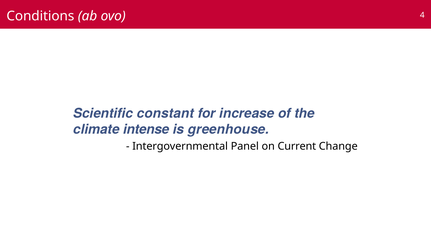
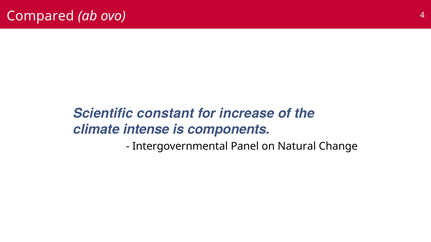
Conditions: Conditions -> Compared
greenhouse: greenhouse -> components
Current: Current -> Natural
